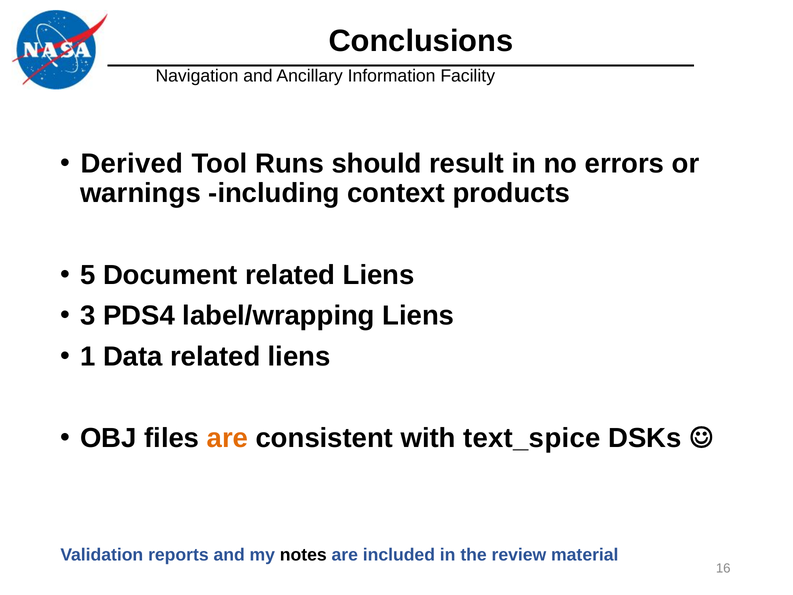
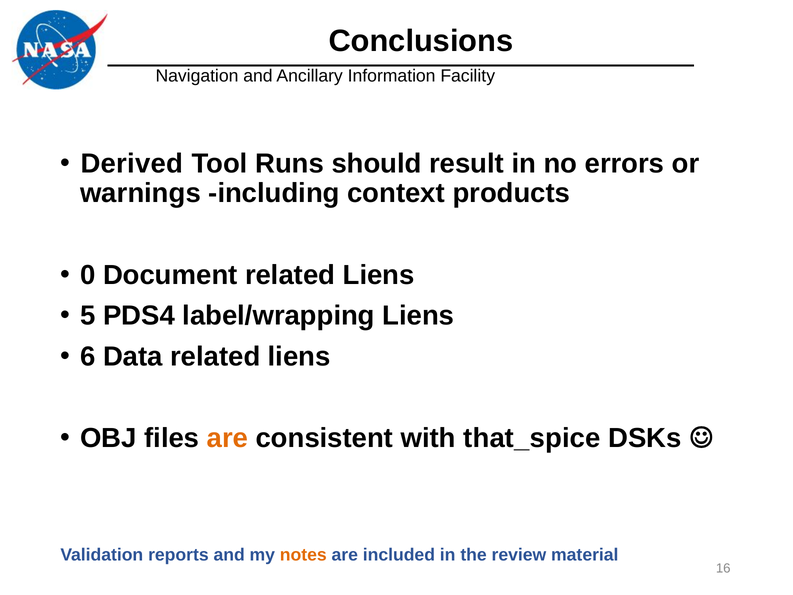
5: 5 -> 0
3: 3 -> 5
1: 1 -> 6
text_spice: text_spice -> that_spice
notes colour: black -> orange
